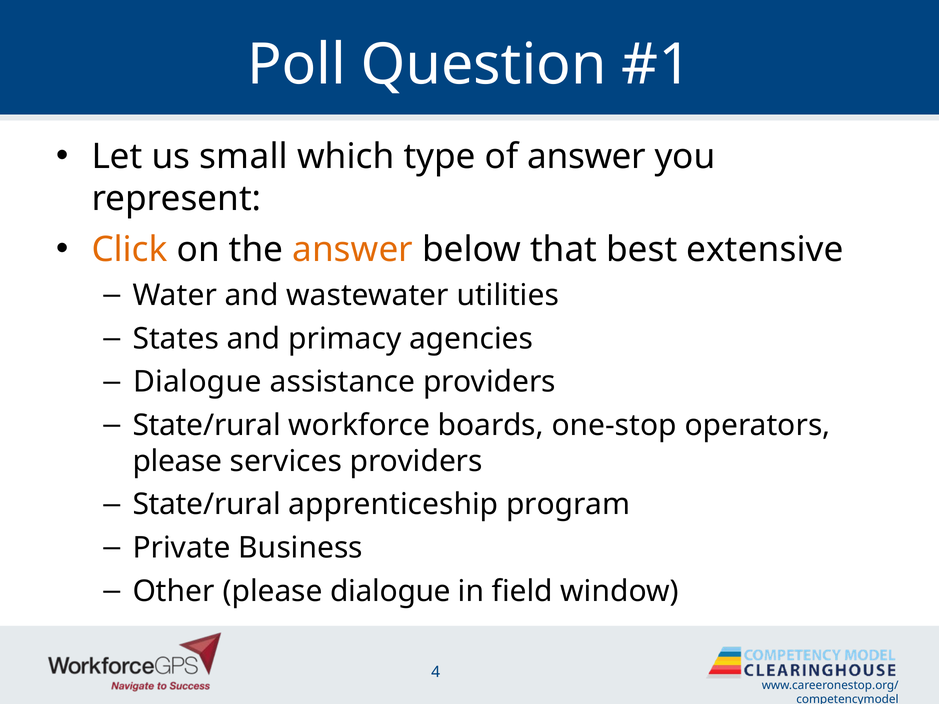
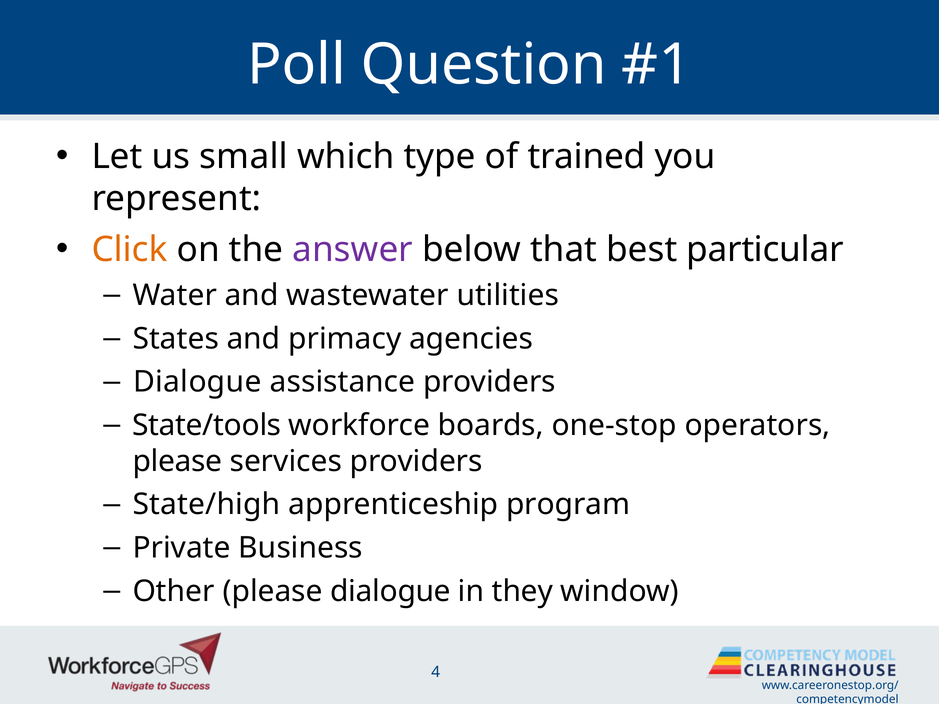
of answer: answer -> trained
answer at (353, 250) colour: orange -> purple
extensive: extensive -> particular
State/rural at (207, 425): State/rural -> State/tools
State/rural at (207, 505): State/rural -> State/high
field: field -> they
